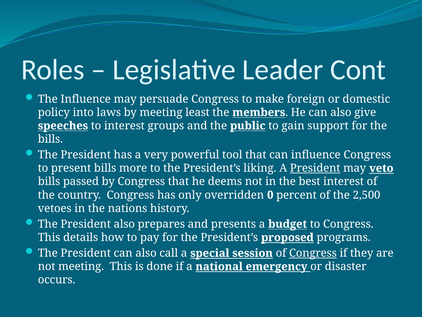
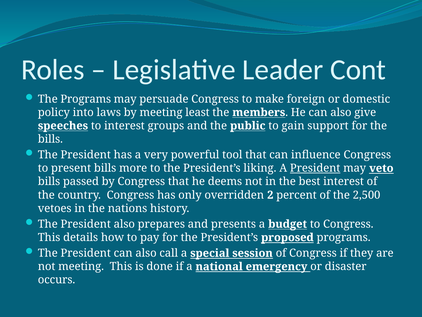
The Influence: Influence -> Programs
0: 0 -> 2
Congress at (313, 253) underline: present -> none
